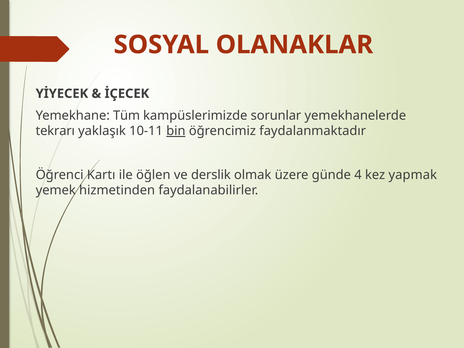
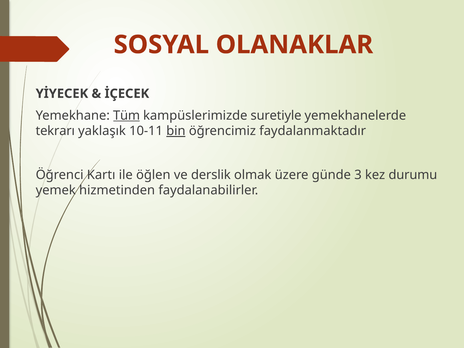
Tüm underline: none -> present
sorunlar: sorunlar -> suretiyle
4: 4 -> 3
yapmak: yapmak -> durumu
